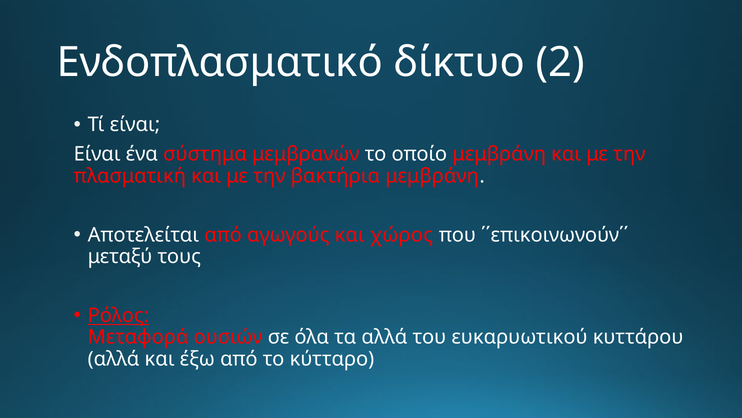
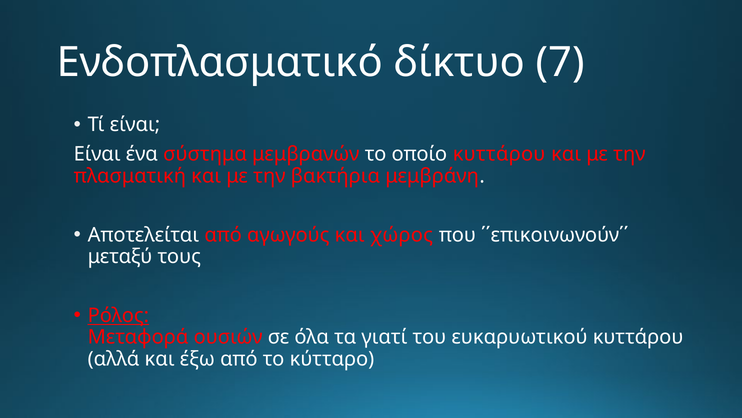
2: 2 -> 7
οποίο μεμβράνη: μεμβράνη -> κυττάρου
τα αλλά: αλλά -> γιατί
